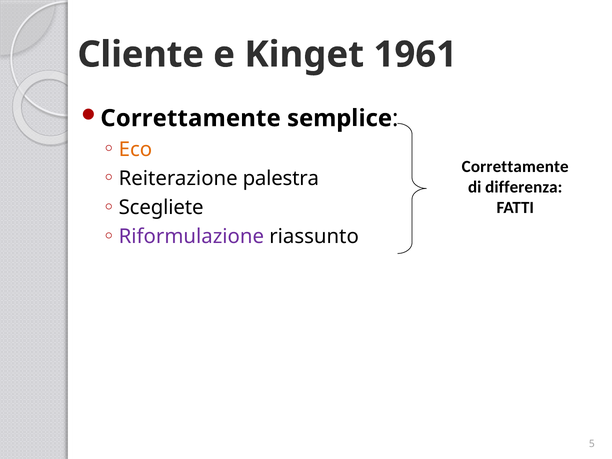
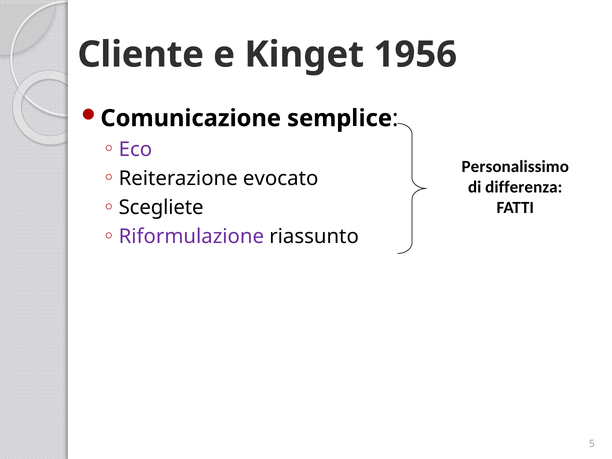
1961: 1961 -> 1956
Correttamente at (191, 118): Correttamente -> Comunicazione
Eco colour: orange -> purple
Correttamente at (515, 167): Correttamente -> Personalissimo
palestra: palestra -> evocato
